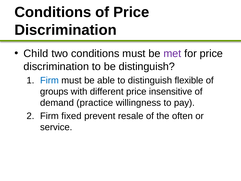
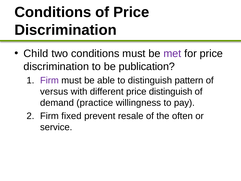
be distinguish: distinguish -> publication
Firm at (49, 80) colour: blue -> purple
flexible: flexible -> pattern
groups: groups -> versus
price insensitive: insensitive -> distinguish
